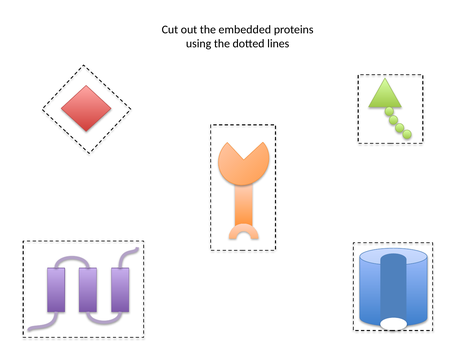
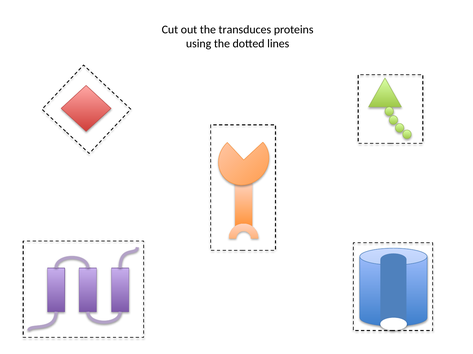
embedded: embedded -> transduces
